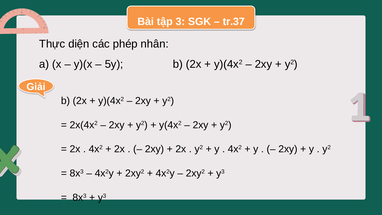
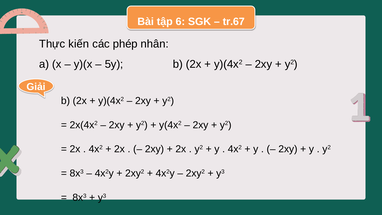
3: 3 -> 6
tr.37: tr.37 -> tr.67
diện: diện -> kiến
